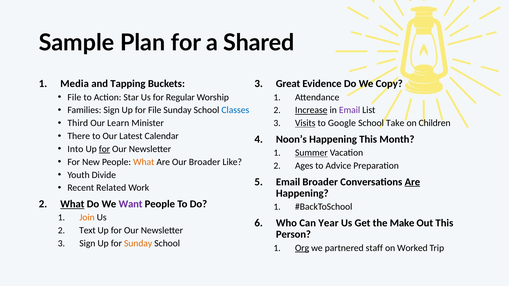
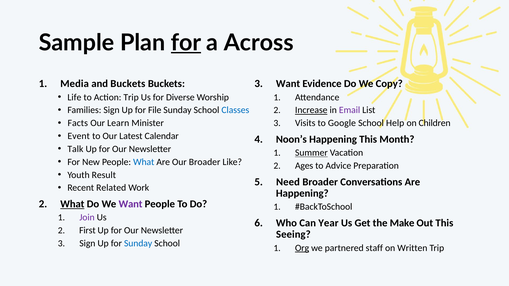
for at (186, 43) underline: none -> present
Shared: Shared -> Across
and Tapping: Tapping -> Buckets
Great at (288, 84): Great -> Want
File at (74, 97): File -> Life
Action Star: Star -> Trip
Regular: Regular -> Diverse
Third: Third -> Facts
Visits underline: present -> none
Take: Take -> Help
There: There -> Event
Into: Into -> Talk
for at (104, 149) underline: present -> none
What at (144, 162) colour: orange -> blue
Divide: Divide -> Result
Email at (288, 182): Email -> Need
Are at (412, 182) underline: present -> none
Join colour: orange -> purple
Text: Text -> First
Person: Person -> Seeing
Sunday at (138, 244) colour: orange -> blue
Worked: Worked -> Written
